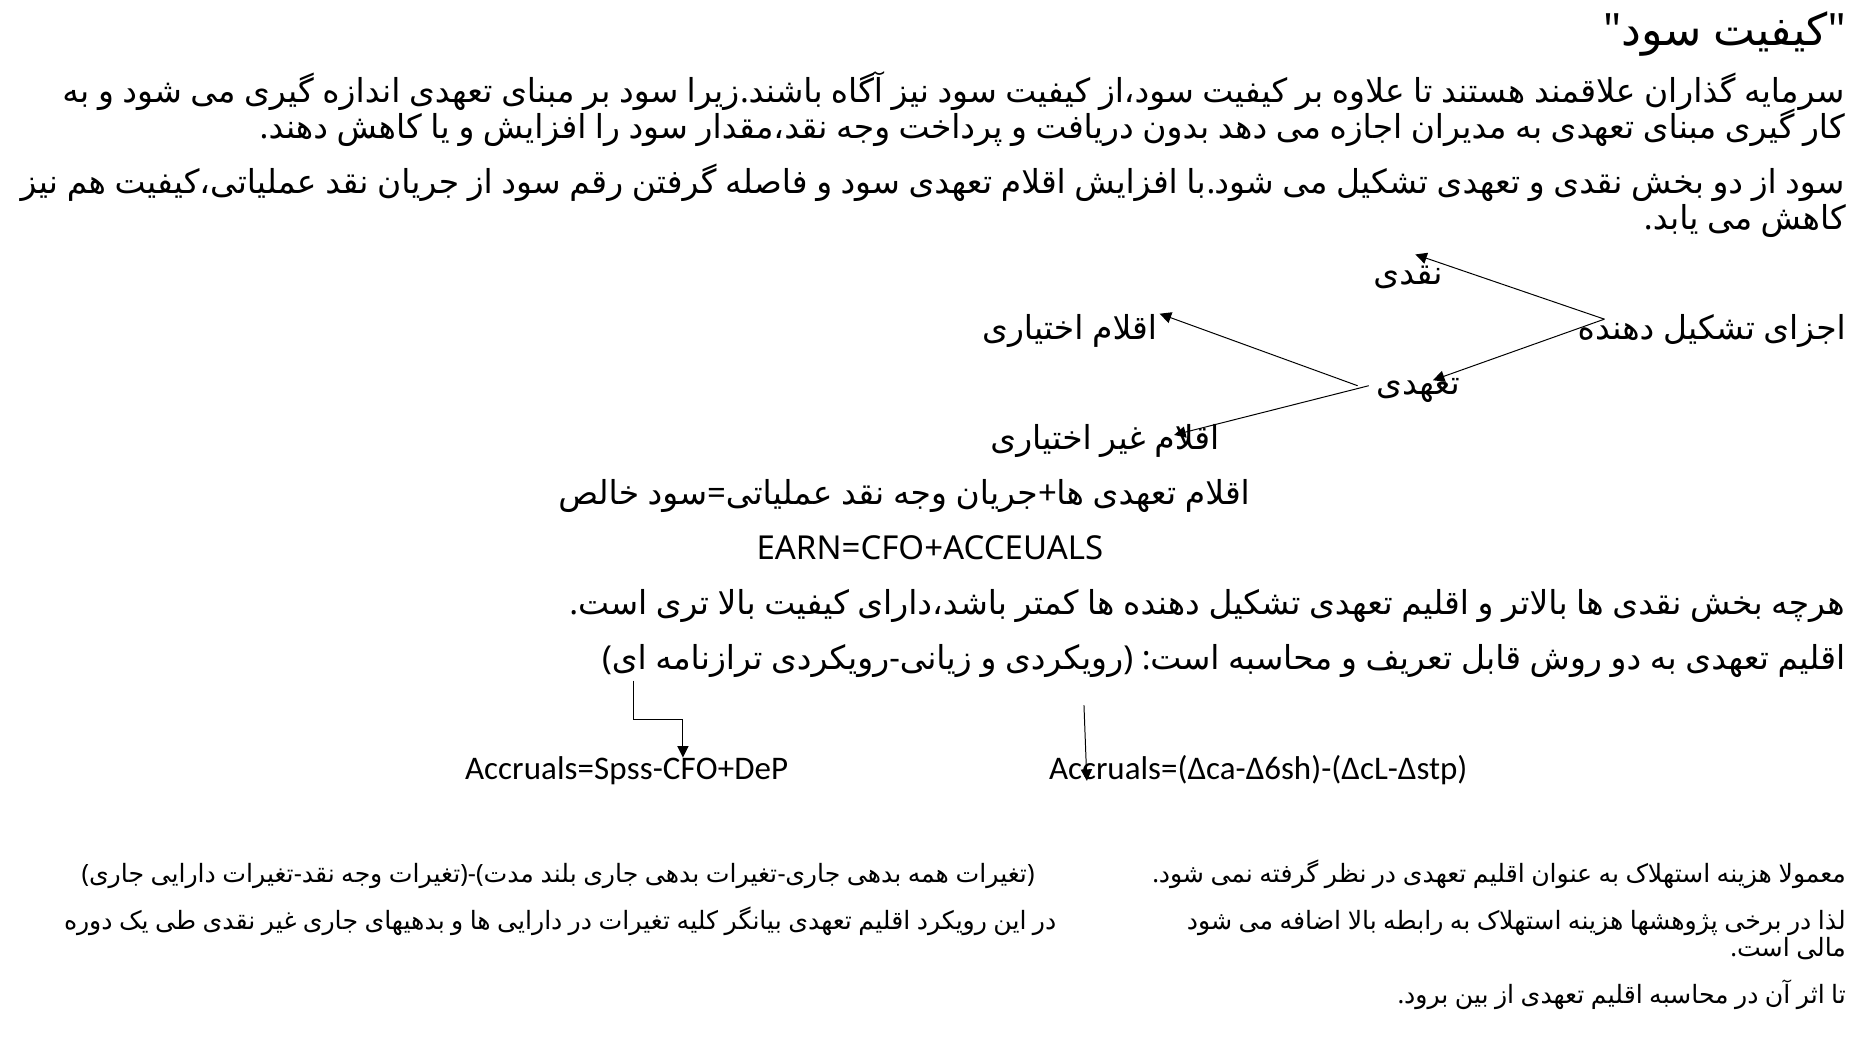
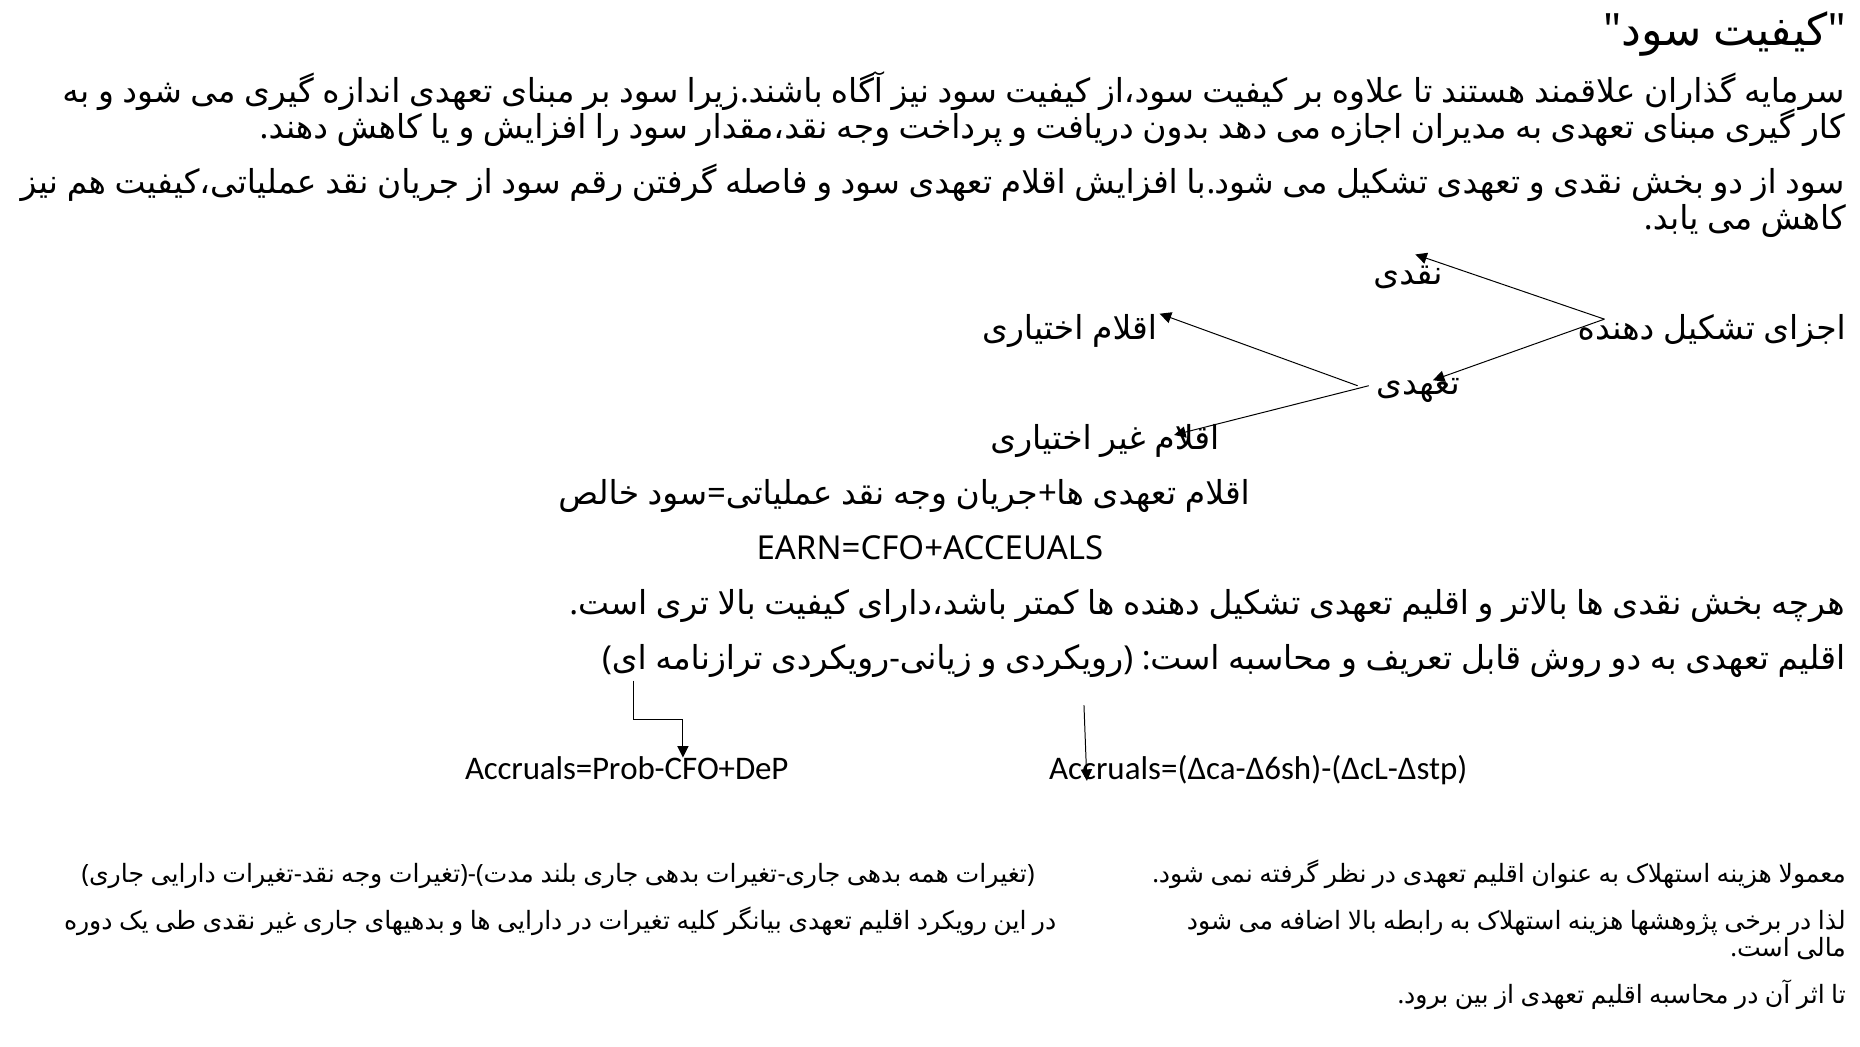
Accruals=Spss-CFO+DeP: Accruals=Spss-CFO+DeP -> Accruals=Prob-CFO+DeP
